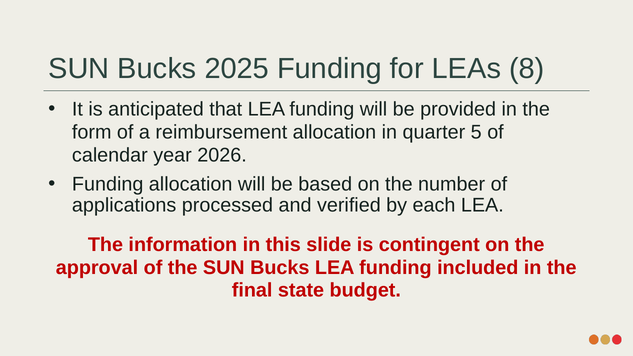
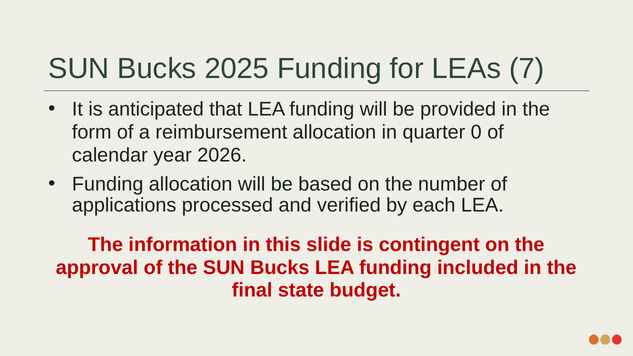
8: 8 -> 7
5: 5 -> 0
